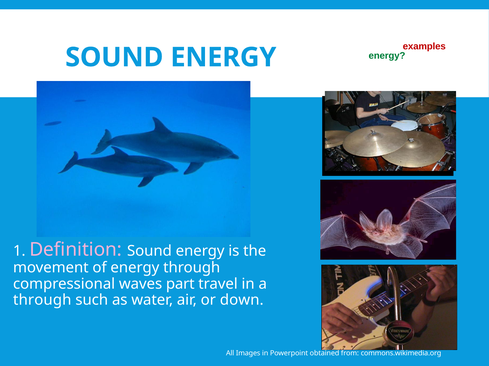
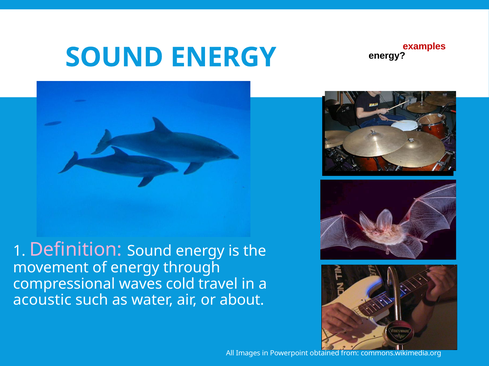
energy at (387, 56) colour: green -> black
part: part -> cold
through at (42, 301): through -> acoustic
down: down -> about
